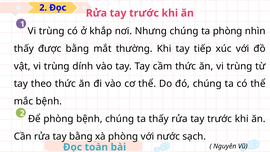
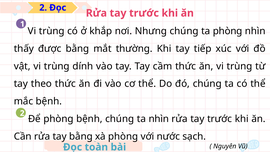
ta thấy: thấy -> nhìn
